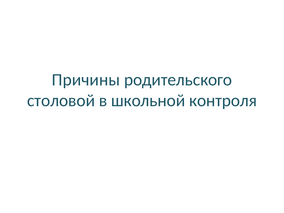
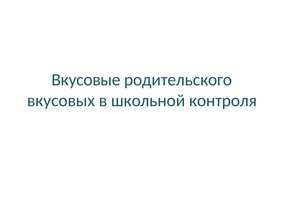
Причины: Причины -> Вкусовые
столовой: столовой -> вкусовых
